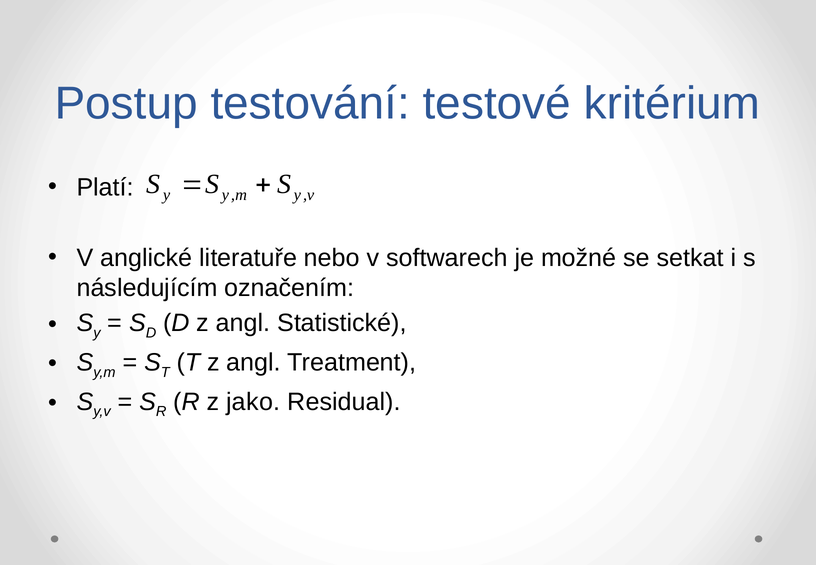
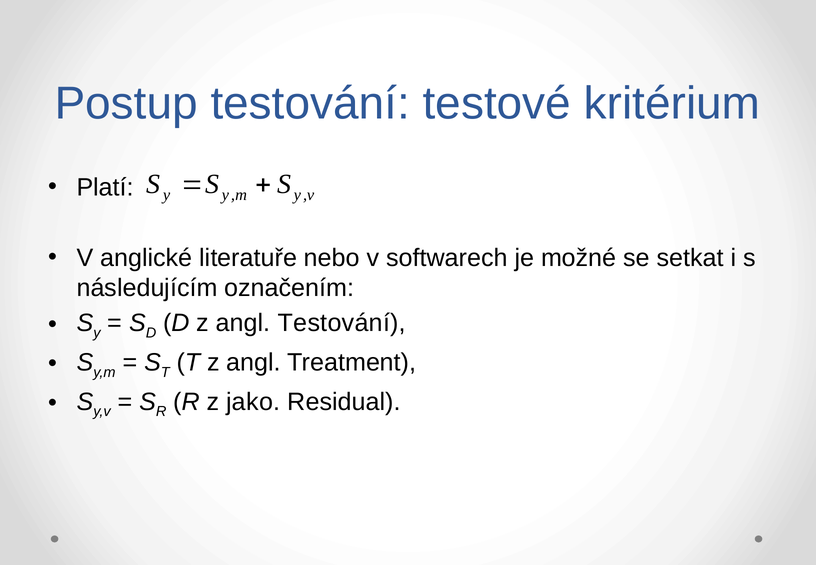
angl Statistické: Statistické -> Testování
